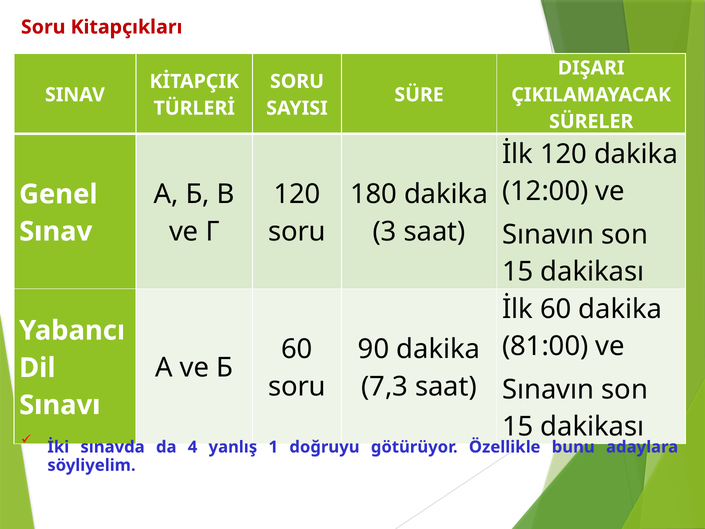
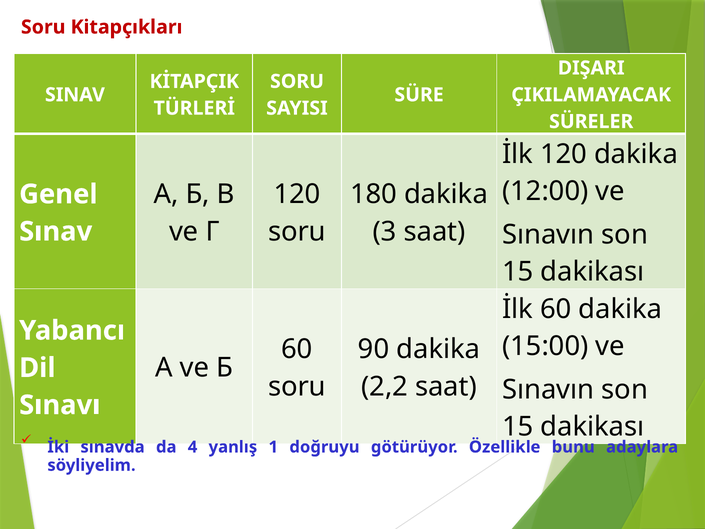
81:00: 81:00 -> 15:00
7,3: 7,3 -> 2,2
